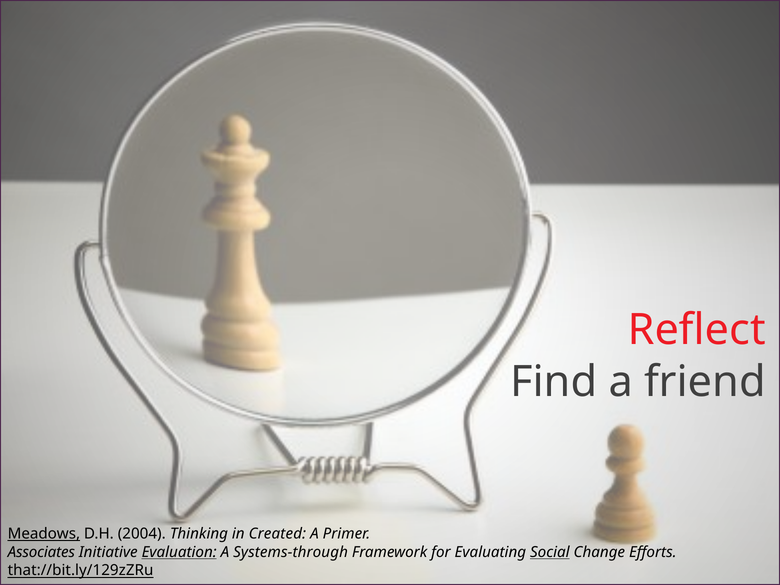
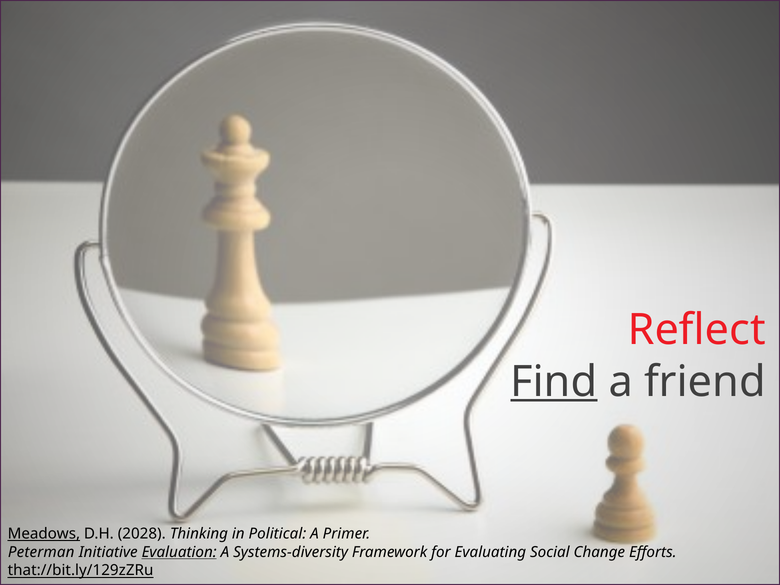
Find underline: none -> present
2004: 2004 -> 2028
Created: Created -> Political
Associates: Associates -> Peterman
Systems-through: Systems-through -> Systems-diversity
Social underline: present -> none
